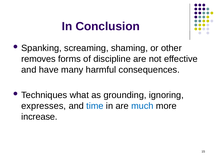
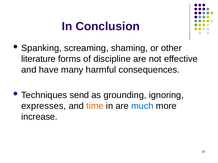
removes: removes -> literature
what: what -> send
time colour: blue -> orange
